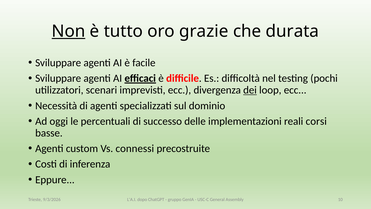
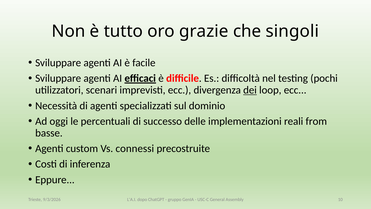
Non underline: present -> none
durata: durata -> singoli
corsi: corsi -> from
